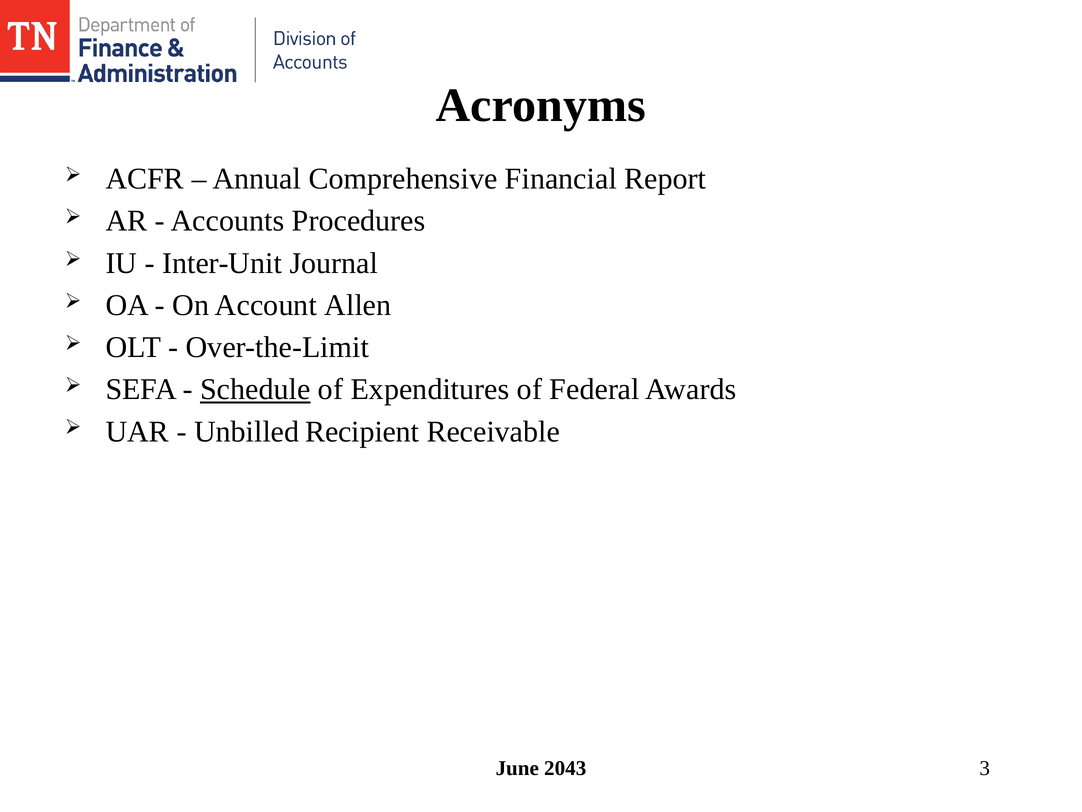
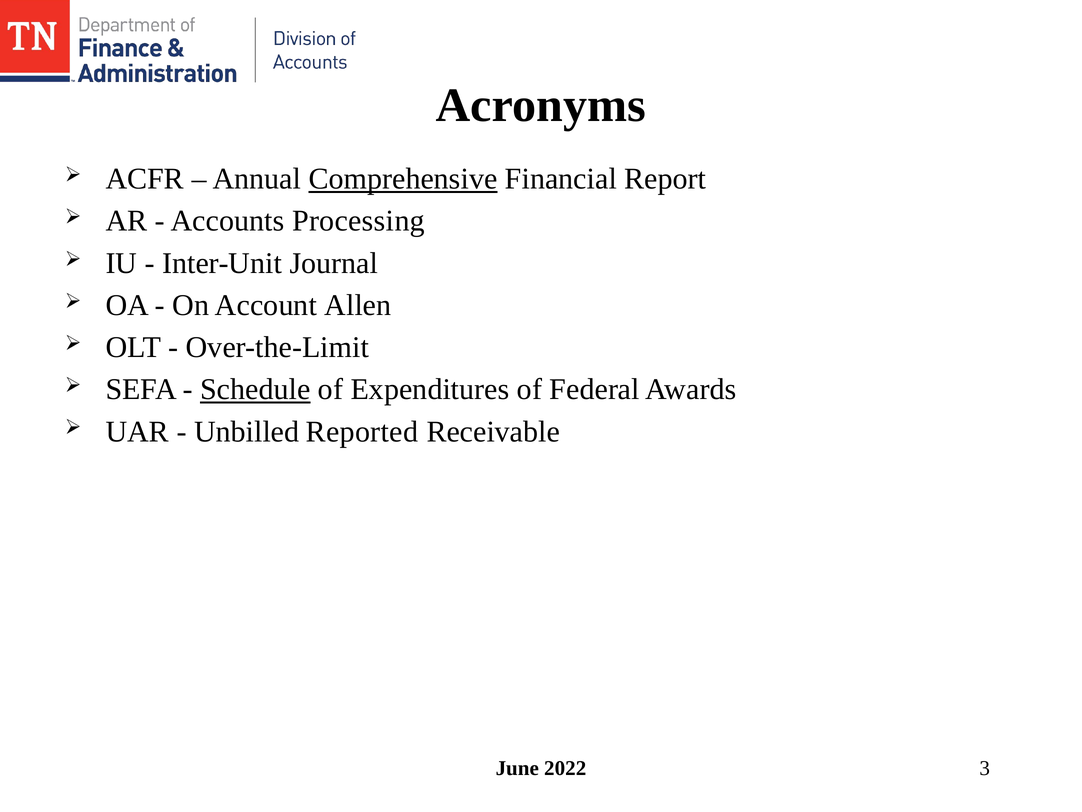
Comprehensive underline: none -> present
Procedures: Procedures -> Processing
Recipient: Recipient -> Reported
2043: 2043 -> 2022
